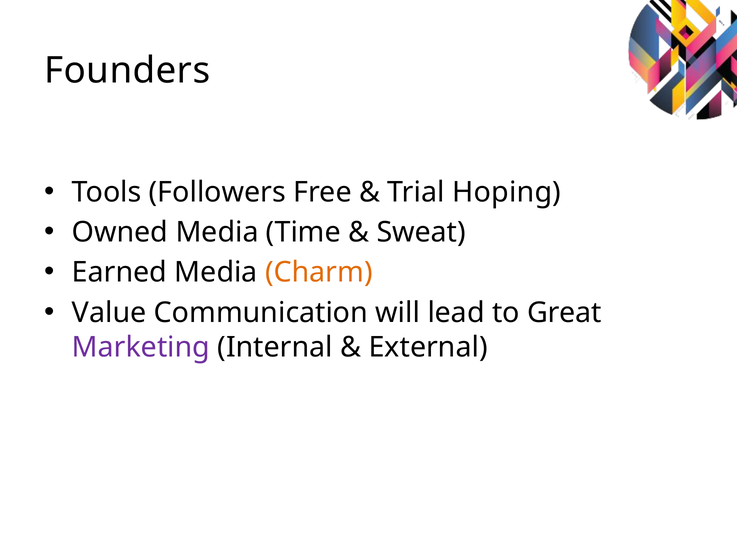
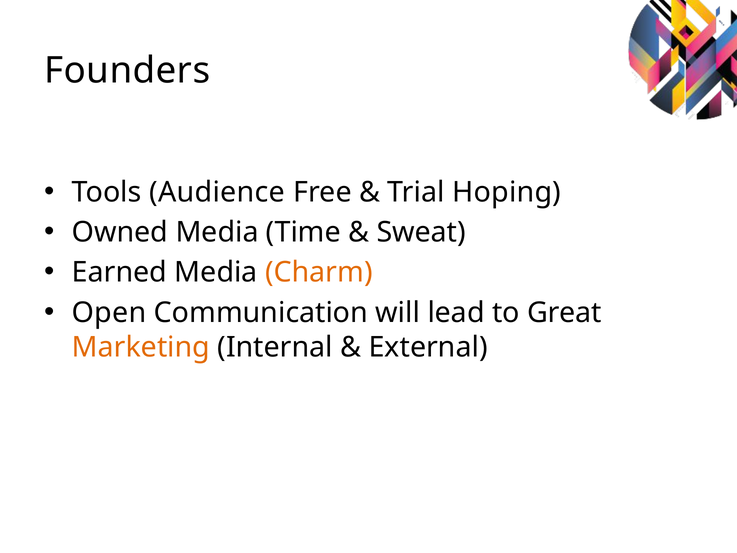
Followers: Followers -> Audience
Value: Value -> Open
Marketing colour: purple -> orange
